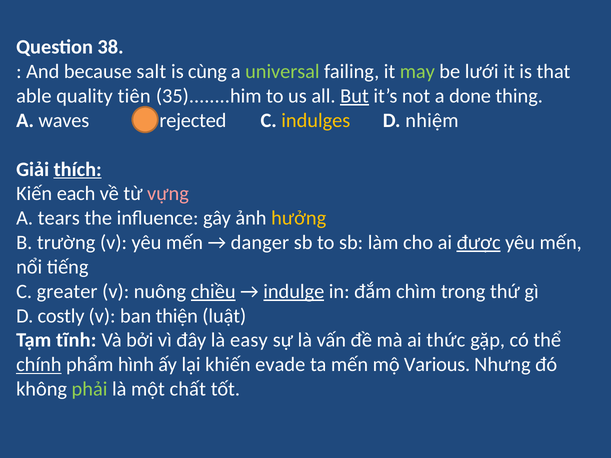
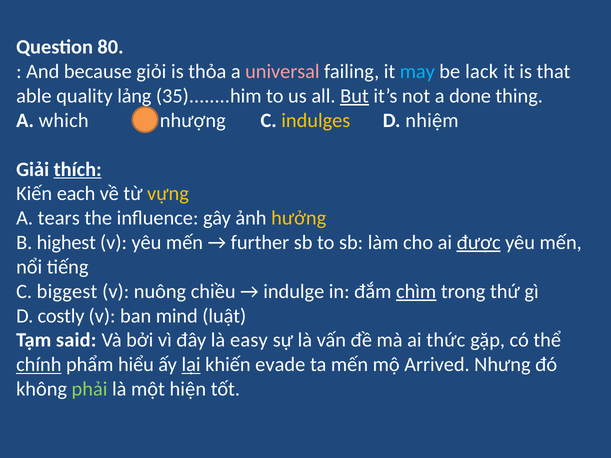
38: 38 -> 80
salt: salt -> giỏi
cùng: cùng -> thỏa
universal colour: light green -> pink
may colour: light green -> light blue
lưới: lưới -> lack
tiên: tiên -> lảng
waves: waves -> which
rejected: rejected -> nhượng
vựng colour: pink -> yellow
trường: trường -> highest
danger: danger -> further
greater: greater -> biggest
chiều underline: present -> none
indulge underline: present -> none
chìm underline: none -> present
thiện: thiện -> mind
tĩnh: tĩnh -> said
hình: hình -> hiểu
lại underline: none -> present
Various: Various -> Arrived
chất: chất -> hiện
